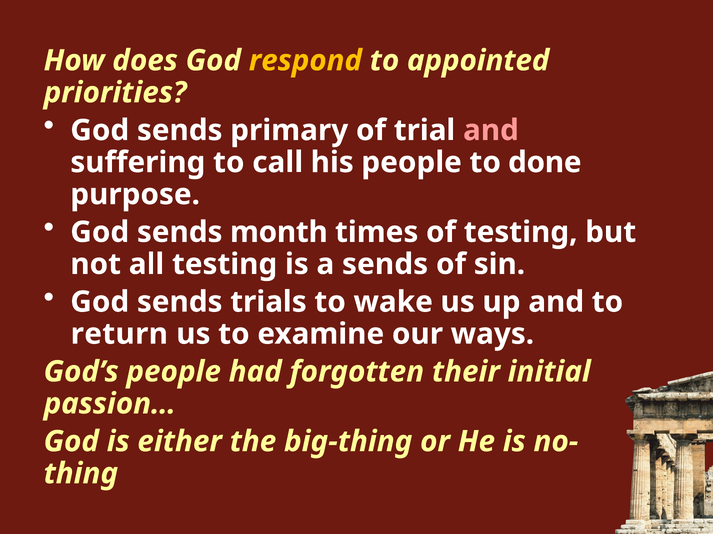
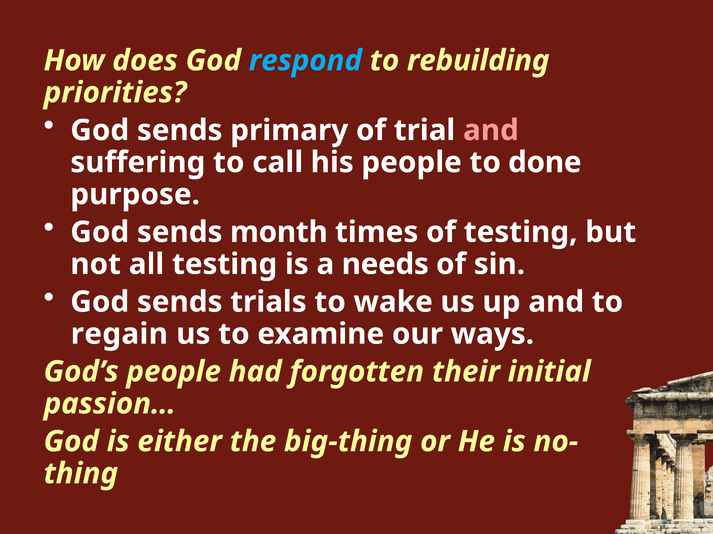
respond colour: yellow -> light blue
appointed: appointed -> rebuilding
a sends: sends -> needs
return: return -> regain
